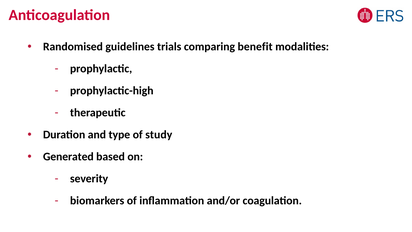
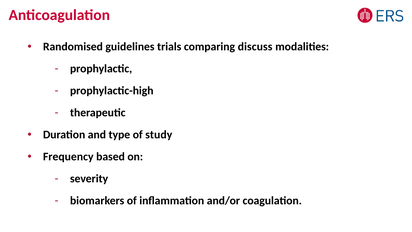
benefit: benefit -> discuss
Generated: Generated -> Frequency
